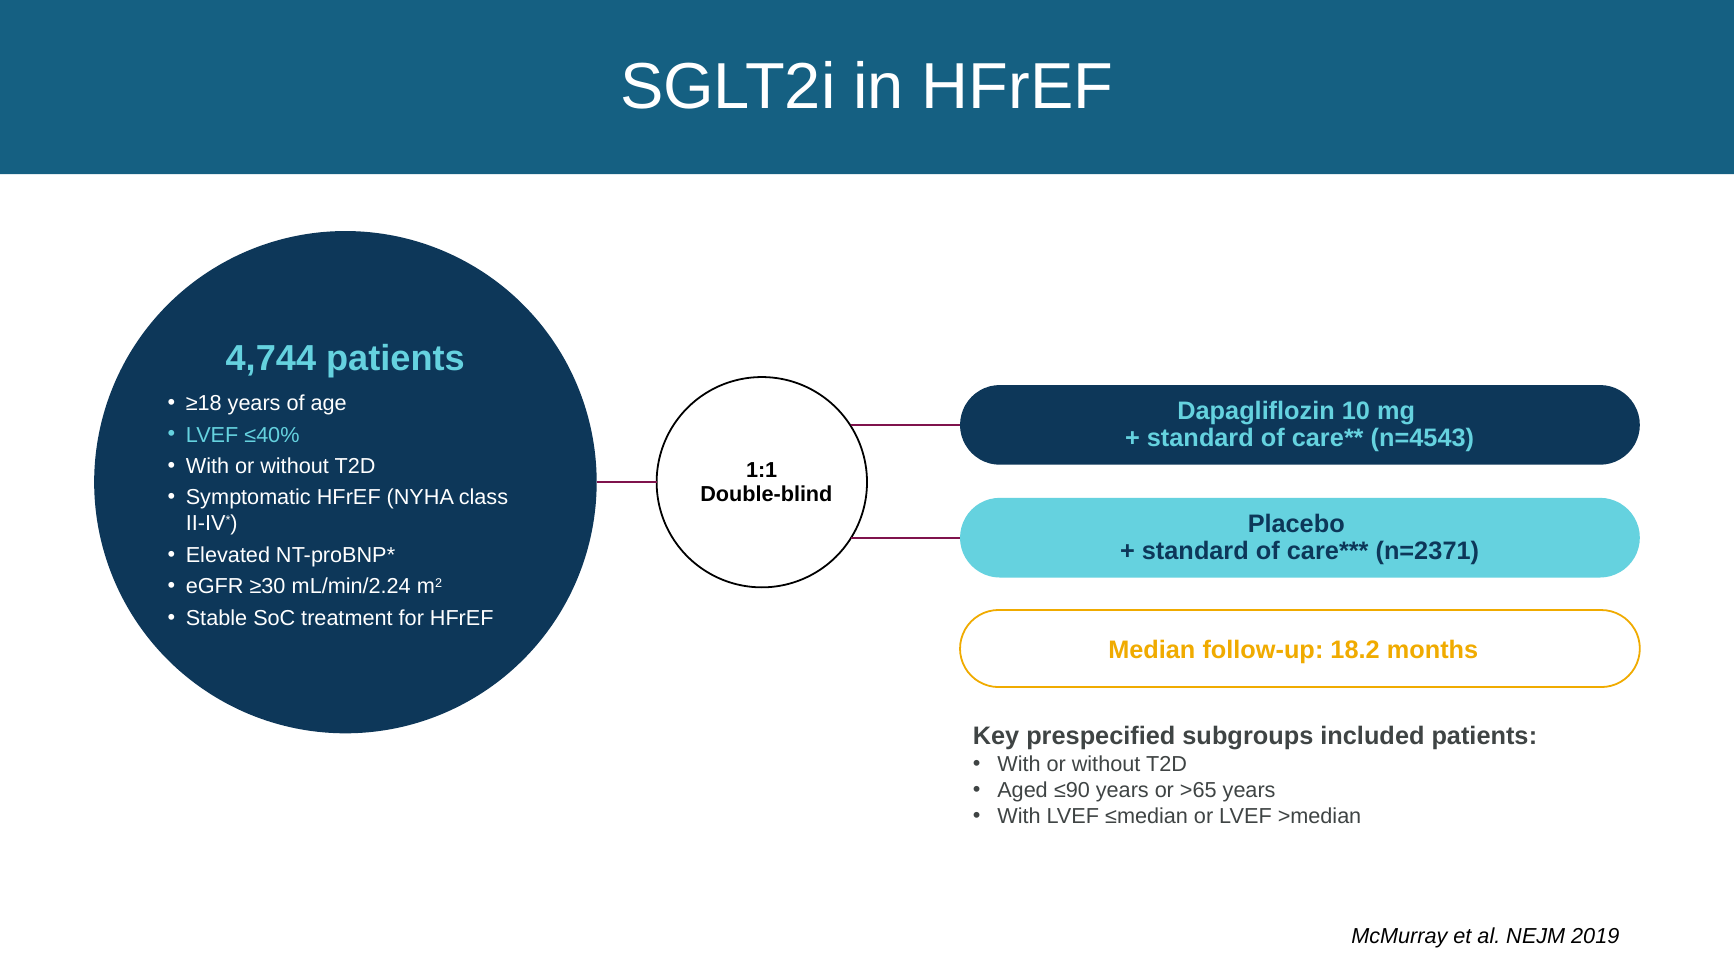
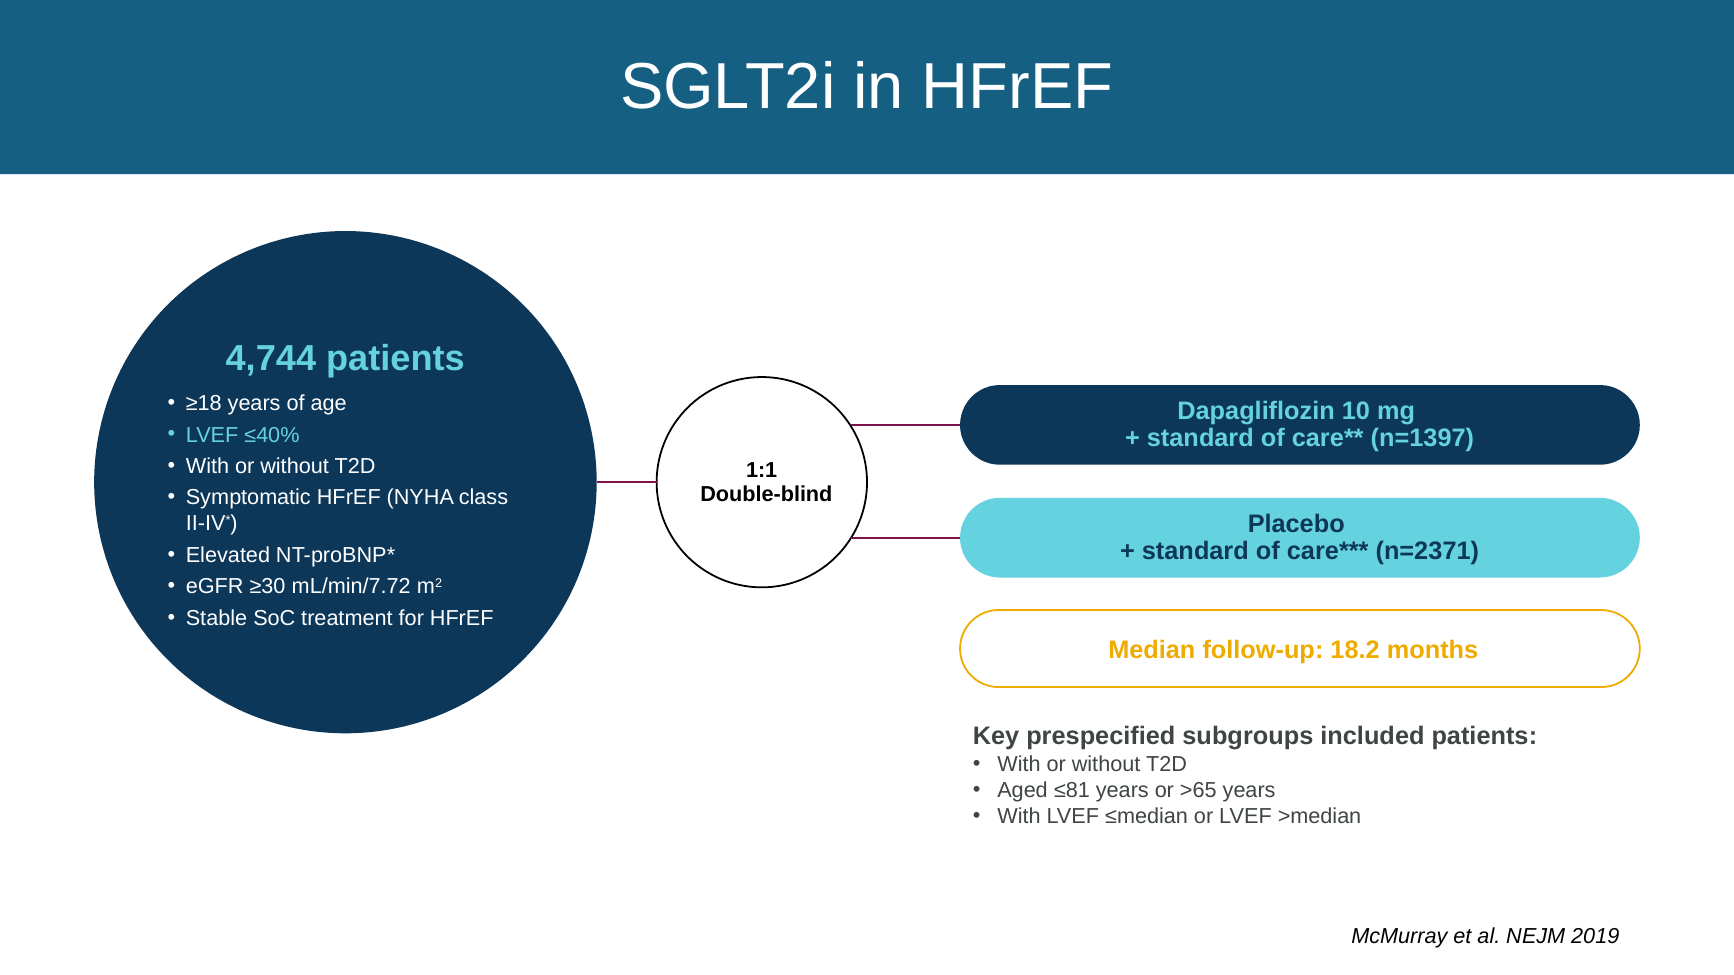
n=4543: n=4543 -> n=1397
mL/min/2.24: mL/min/2.24 -> mL/min/7.72
≤90: ≤90 -> ≤81
